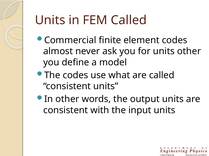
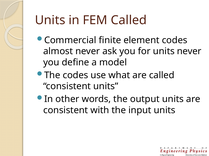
units other: other -> never
